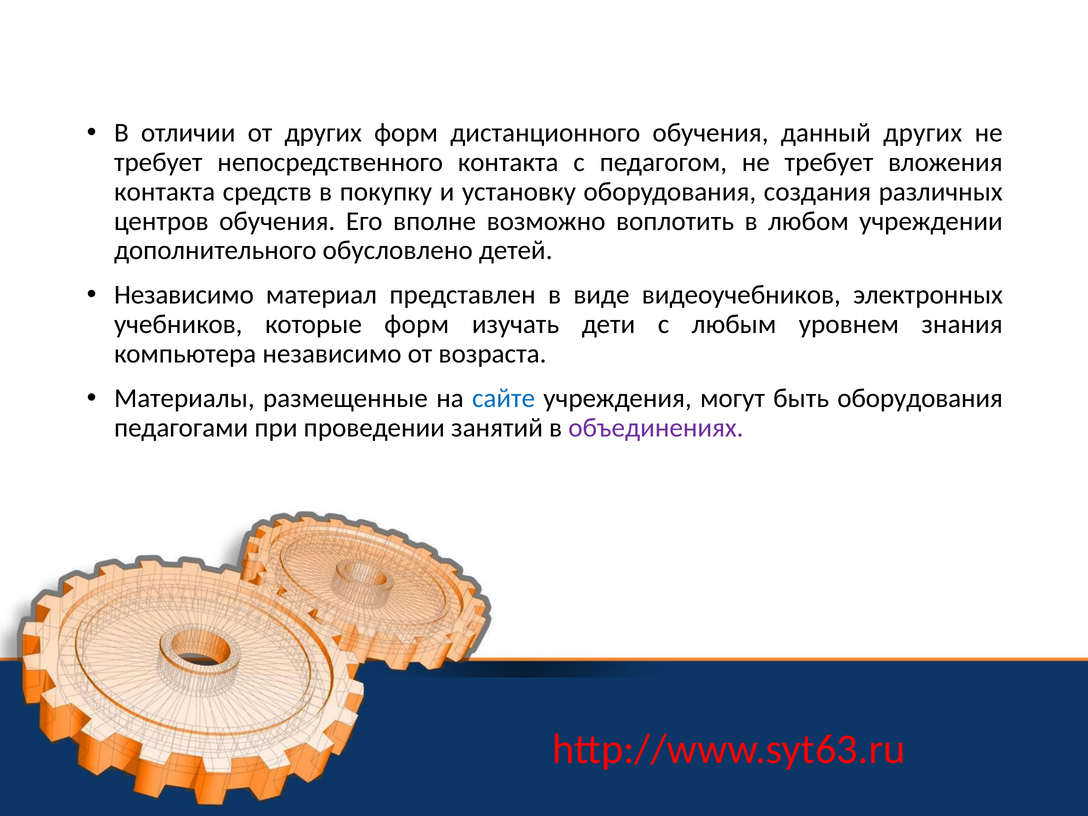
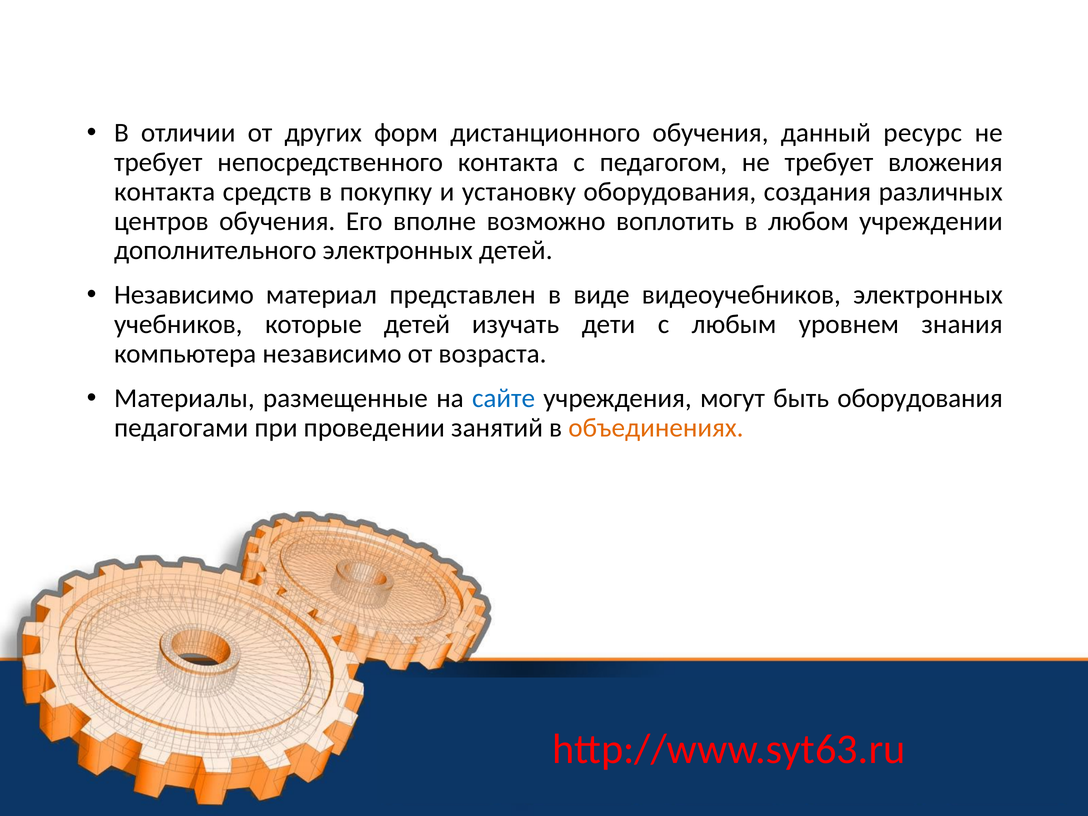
данный других: других -> ресурс
дополнительного обусловлено: обусловлено -> электронных
которые форм: форм -> детей
объединениях colour: purple -> orange
